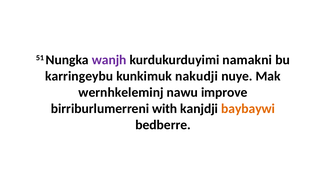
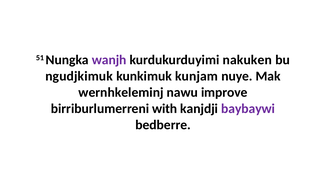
namakni: namakni -> nakuken
karringeybu: karringeybu -> ngudjkimuk
nakudji: nakudji -> kunjam
baybaywi colour: orange -> purple
